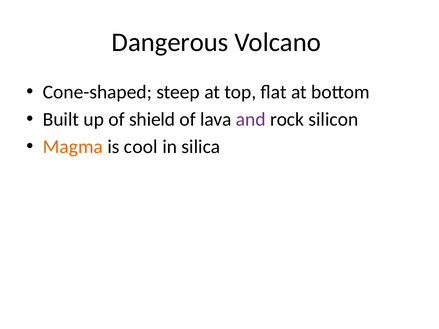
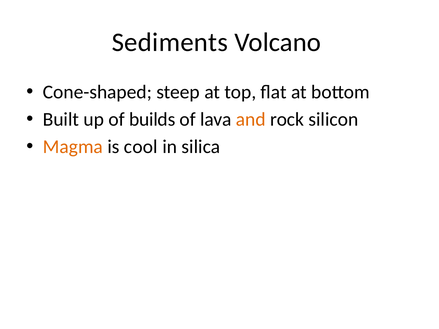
Dangerous: Dangerous -> Sediments
shield: shield -> builds
and colour: purple -> orange
